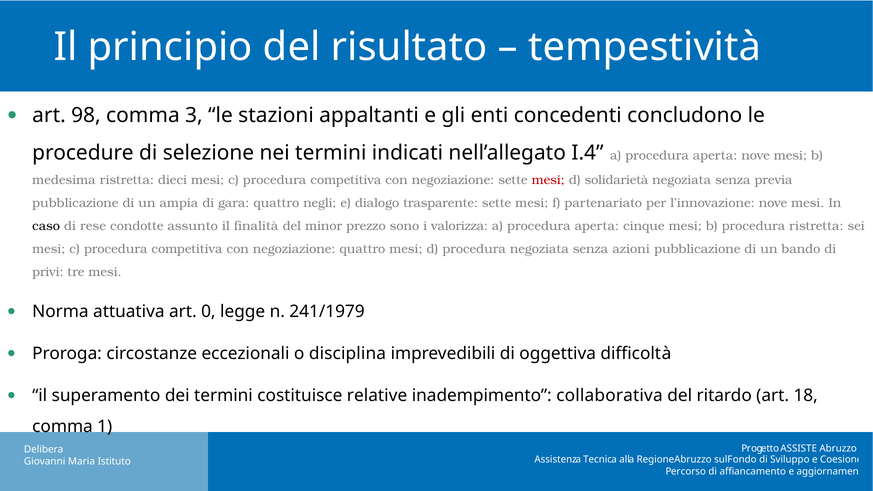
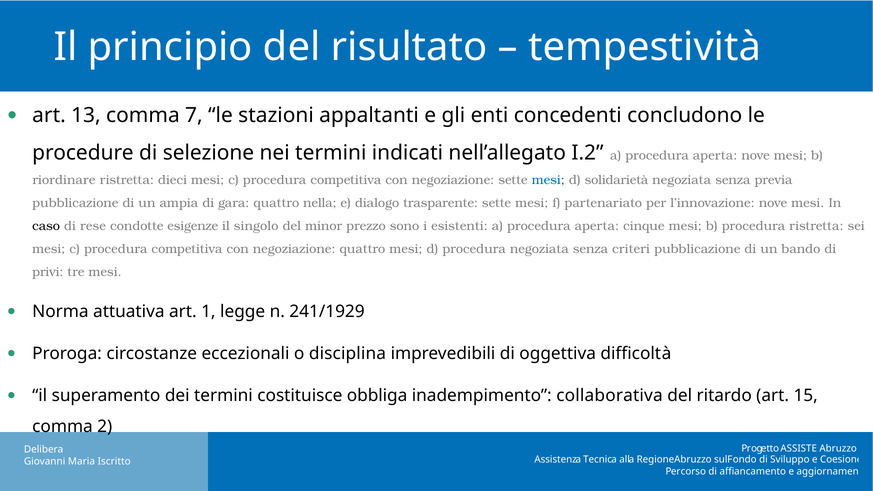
98: 98 -> 13
3: 3 -> 7
I.4: I.4 -> I.2
medesima: medesima -> riordinare
mesi at (548, 180) colour: red -> blue
negli: negli -> nella
assunto: assunto -> esigenze
finalità: finalità -> singolo
valorizza: valorizza -> esistenti
azioni: azioni -> criteri
0: 0 -> 1
241/1979: 241/1979 -> 241/1929
relative: relative -> obbliga
18: 18 -> 15
1: 1 -> 2
Istituto: Istituto -> Iscritto
